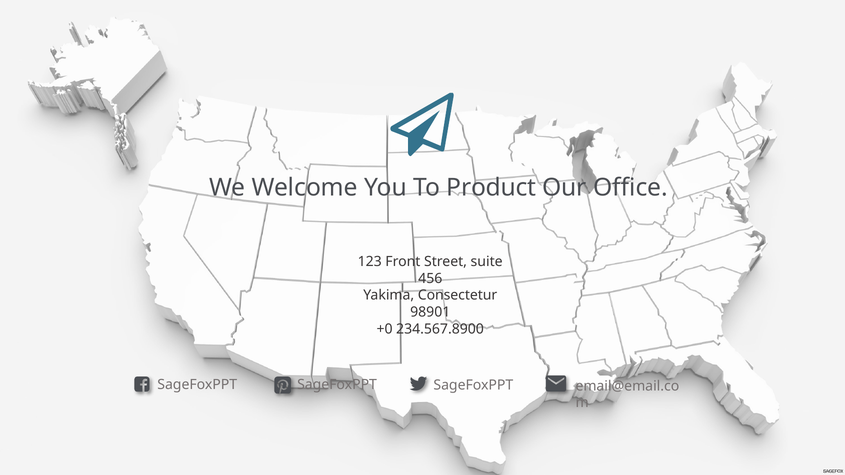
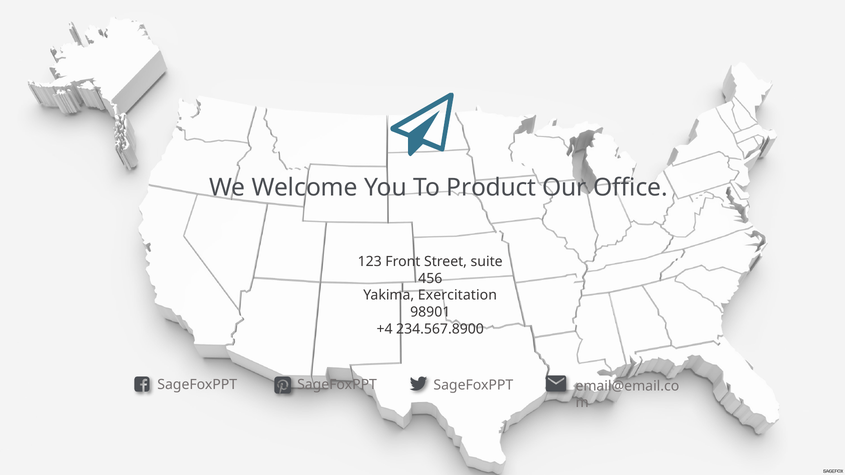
Consectetur: Consectetur -> Exercitation
+0: +0 -> +4
